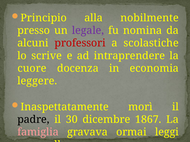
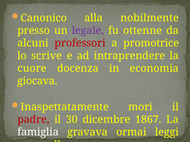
Principio: Principio -> Canonico
nomina: nomina -> ottenne
scolastiche: scolastiche -> promotrice
leggere: leggere -> giocava
padre colour: black -> red
famiglia colour: pink -> white
